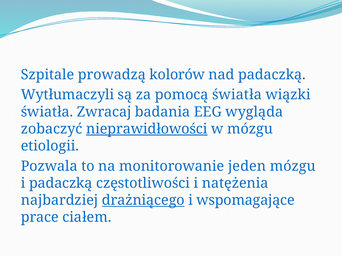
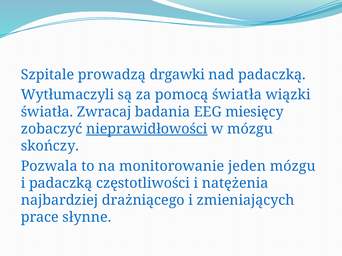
kolorów: kolorów -> drgawki
wygląda: wygląda -> miesięcy
etiologii: etiologii -> skończy
drażniącego underline: present -> none
wspomagające: wspomagające -> zmieniających
ciałem: ciałem -> słynne
